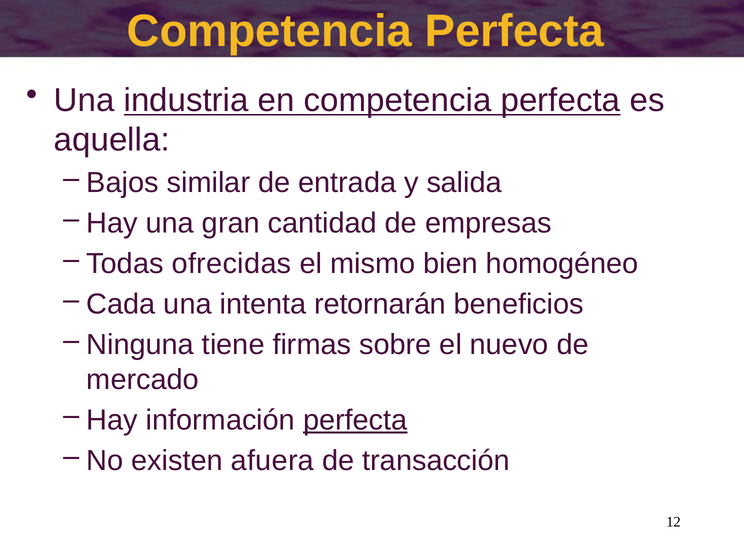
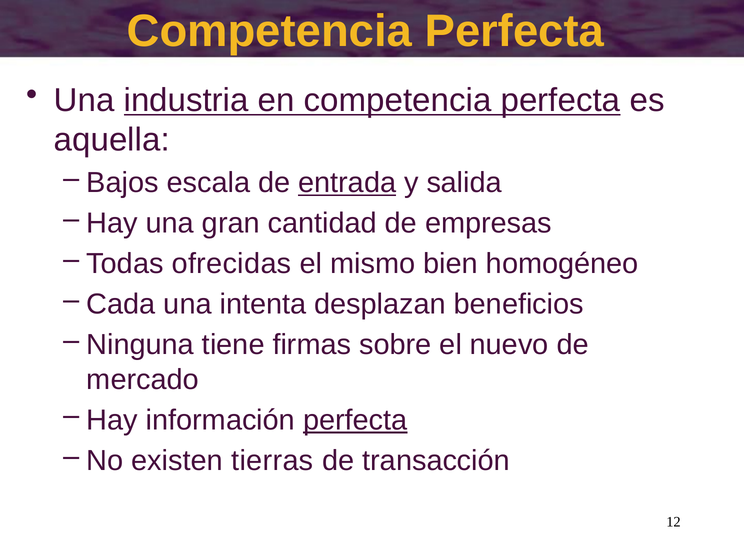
similar: similar -> escala
entrada underline: none -> present
retornarán: retornarán -> desplazan
afuera: afuera -> tierras
